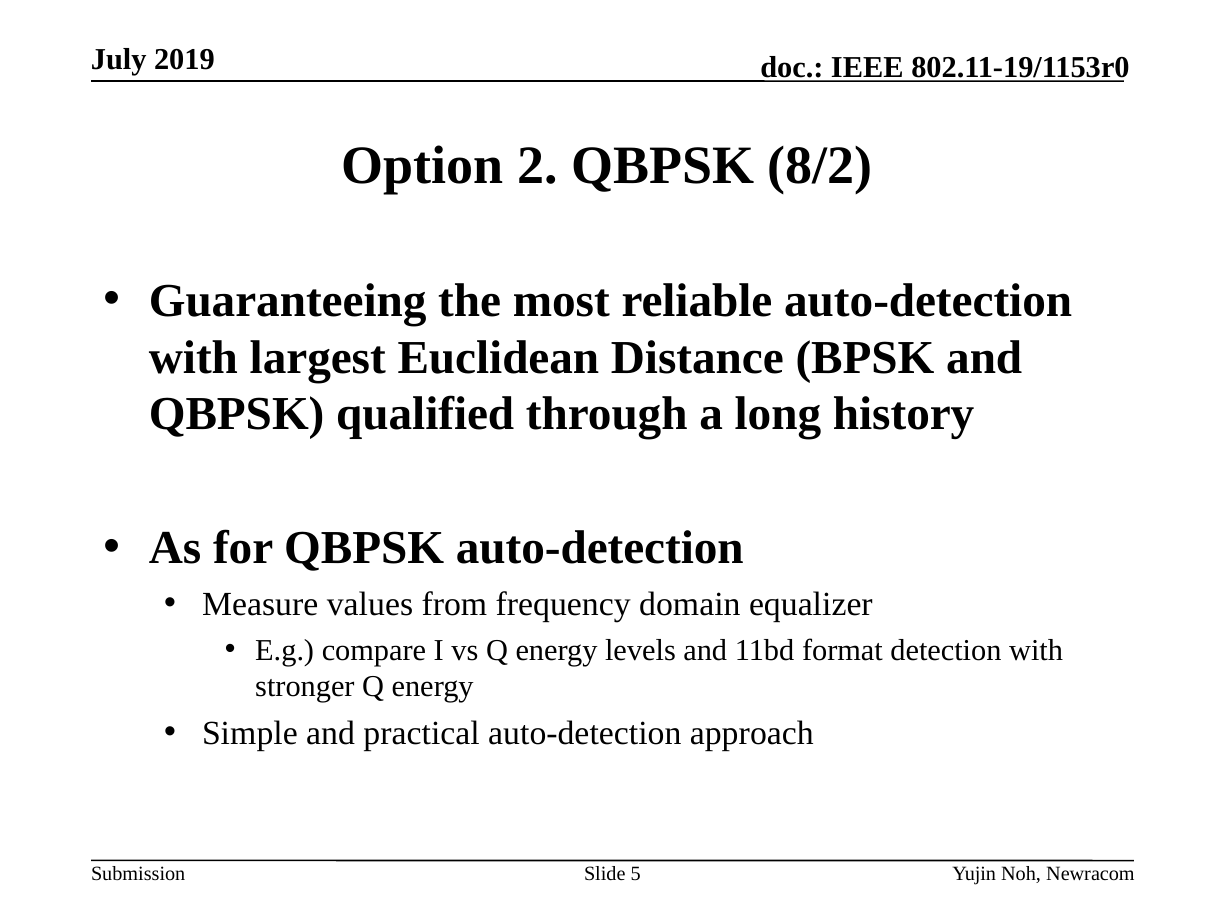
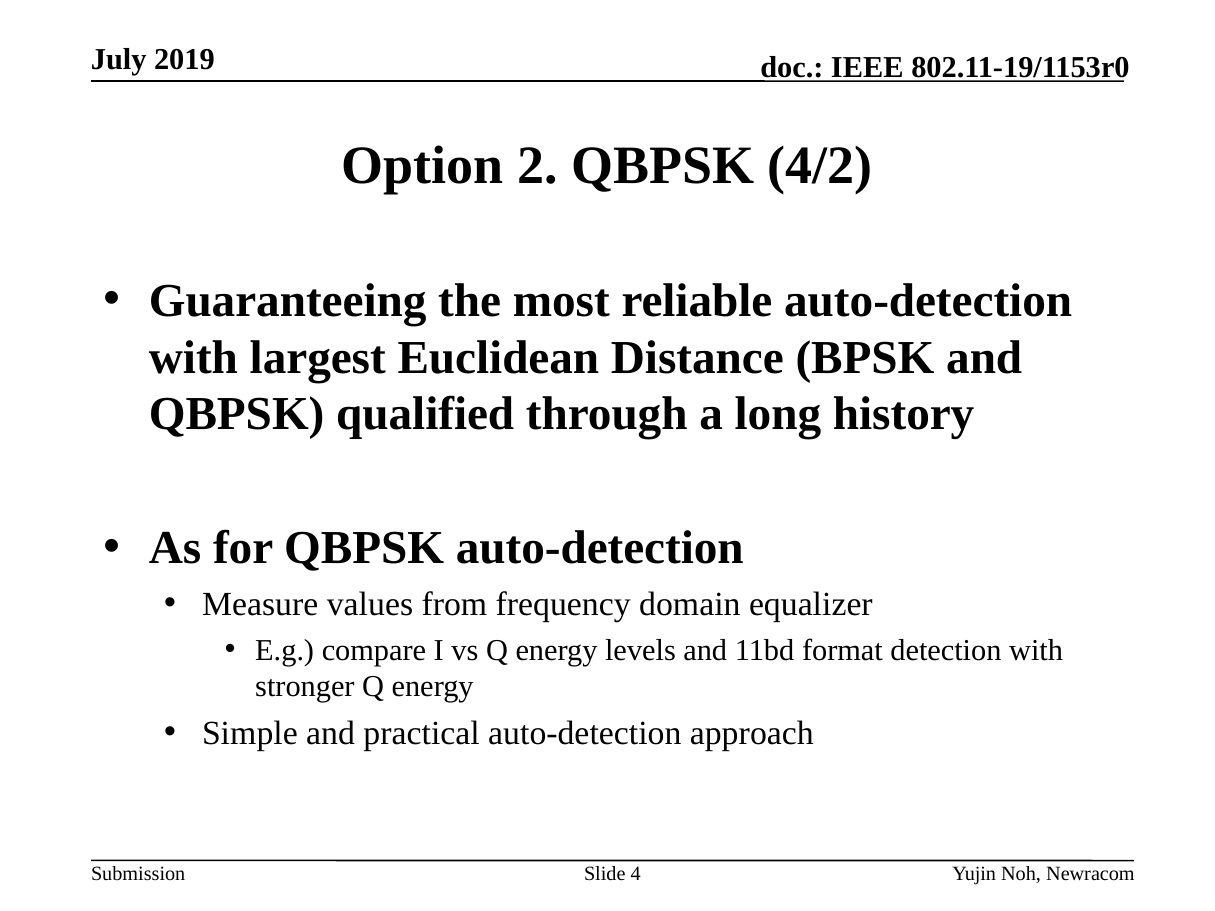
8/2: 8/2 -> 4/2
5: 5 -> 4
